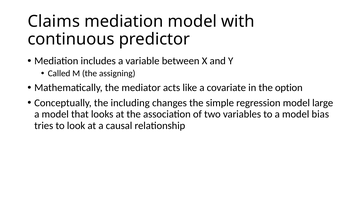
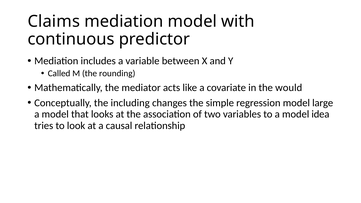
assigning: assigning -> rounding
option: option -> would
bias: bias -> idea
